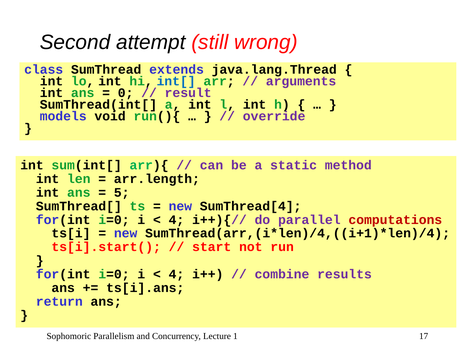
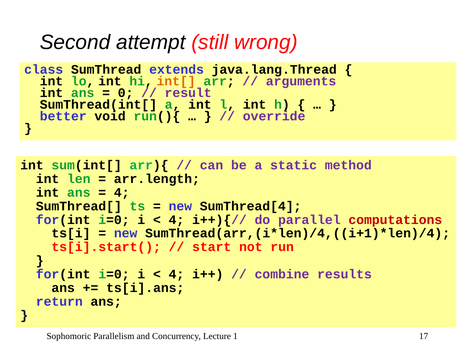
int[ colour: blue -> orange
models: models -> better
5 at (122, 192): 5 -> 4
